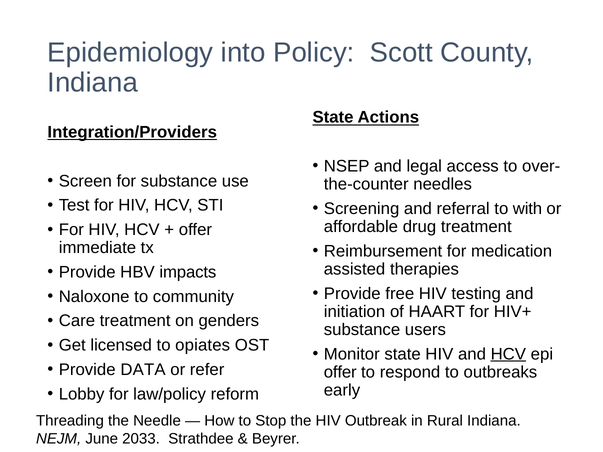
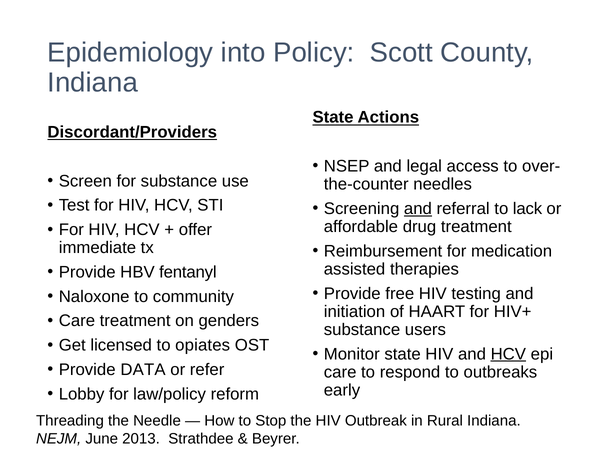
Integration/Providers: Integration/Providers -> Discordant/Providers
and at (418, 209) underline: none -> present
with: with -> lack
impacts: impacts -> fentanyl
offer at (340, 372): offer -> care
2033: 2033 -> 2013
